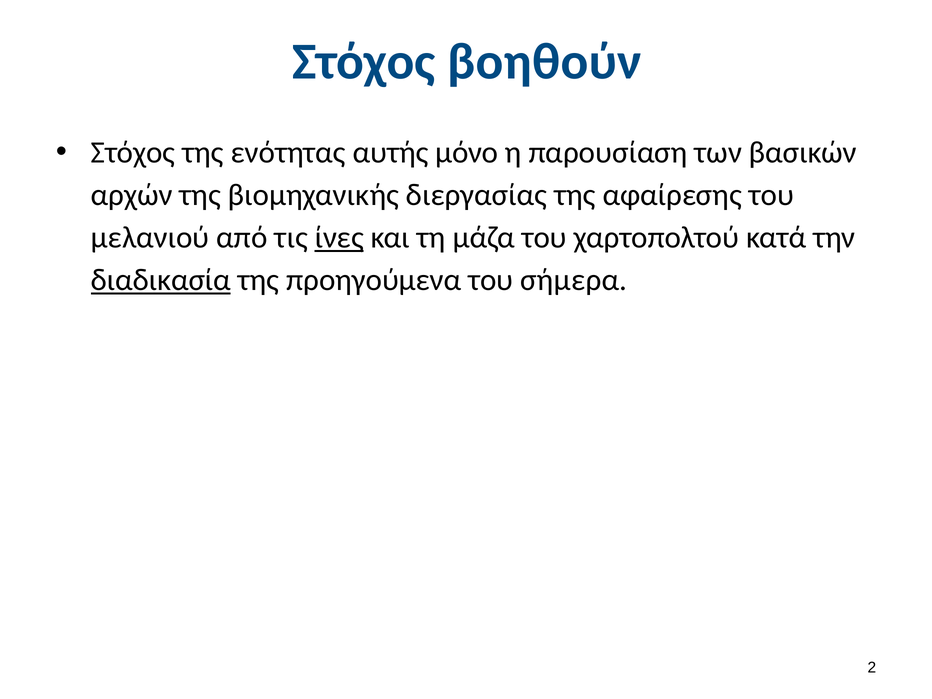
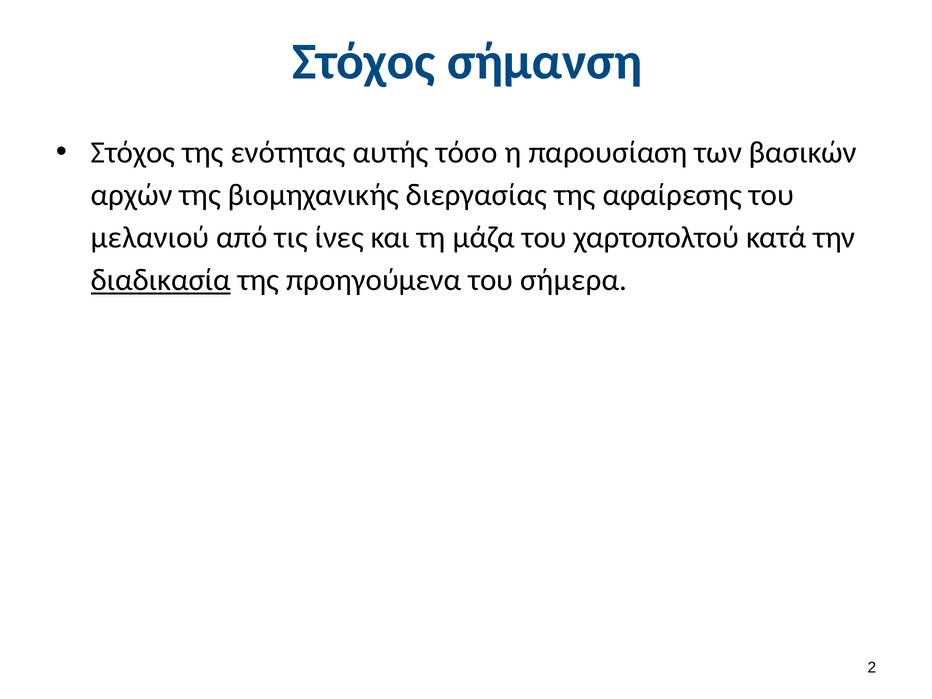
βοηθούν: βοηθούν -> σήμανση
μόνο: μόνο -> τόσο
ίνες underline: present -> none
